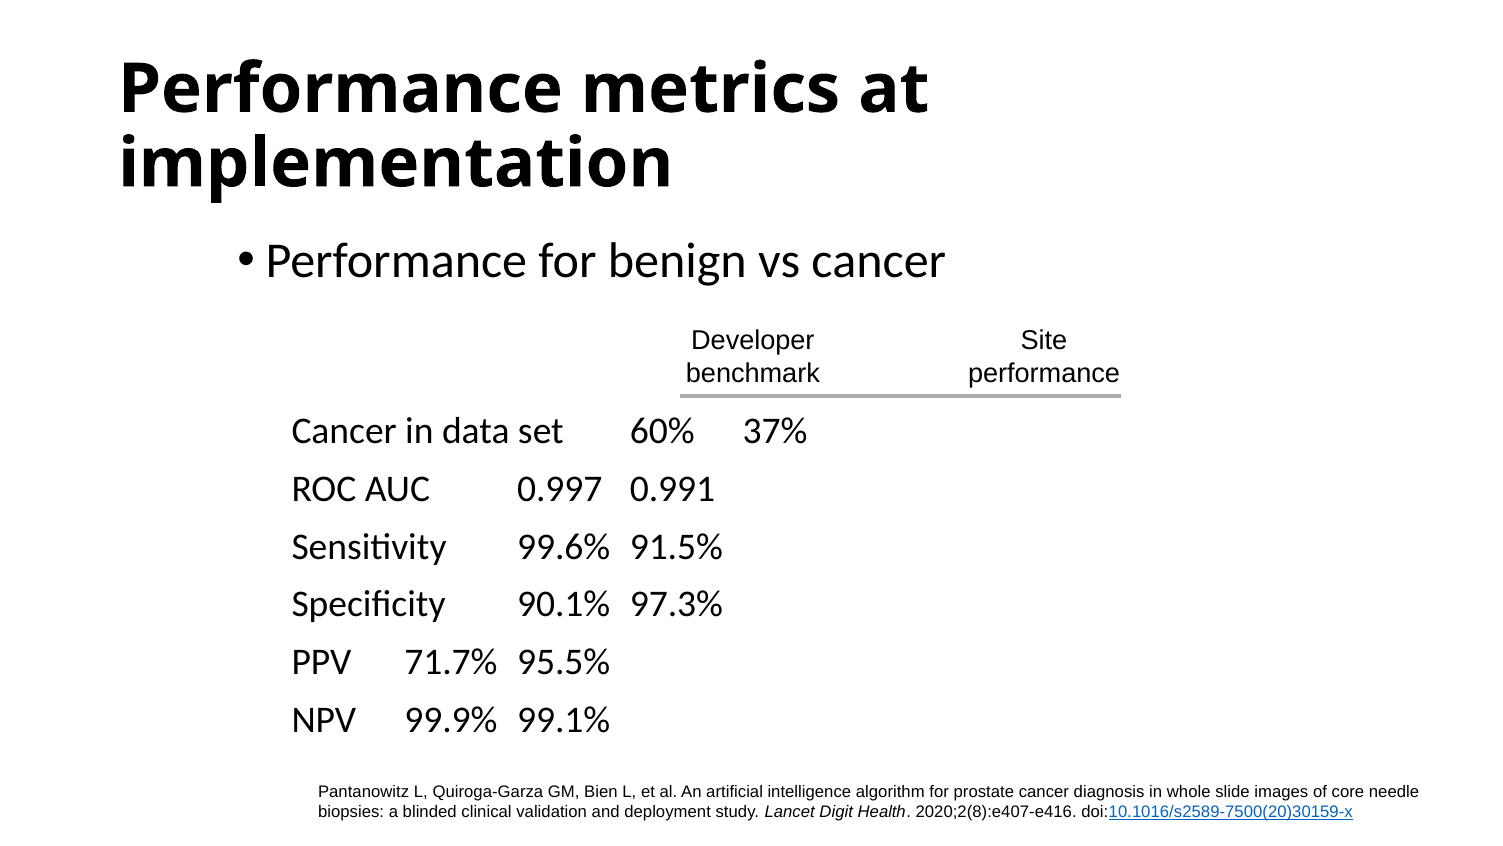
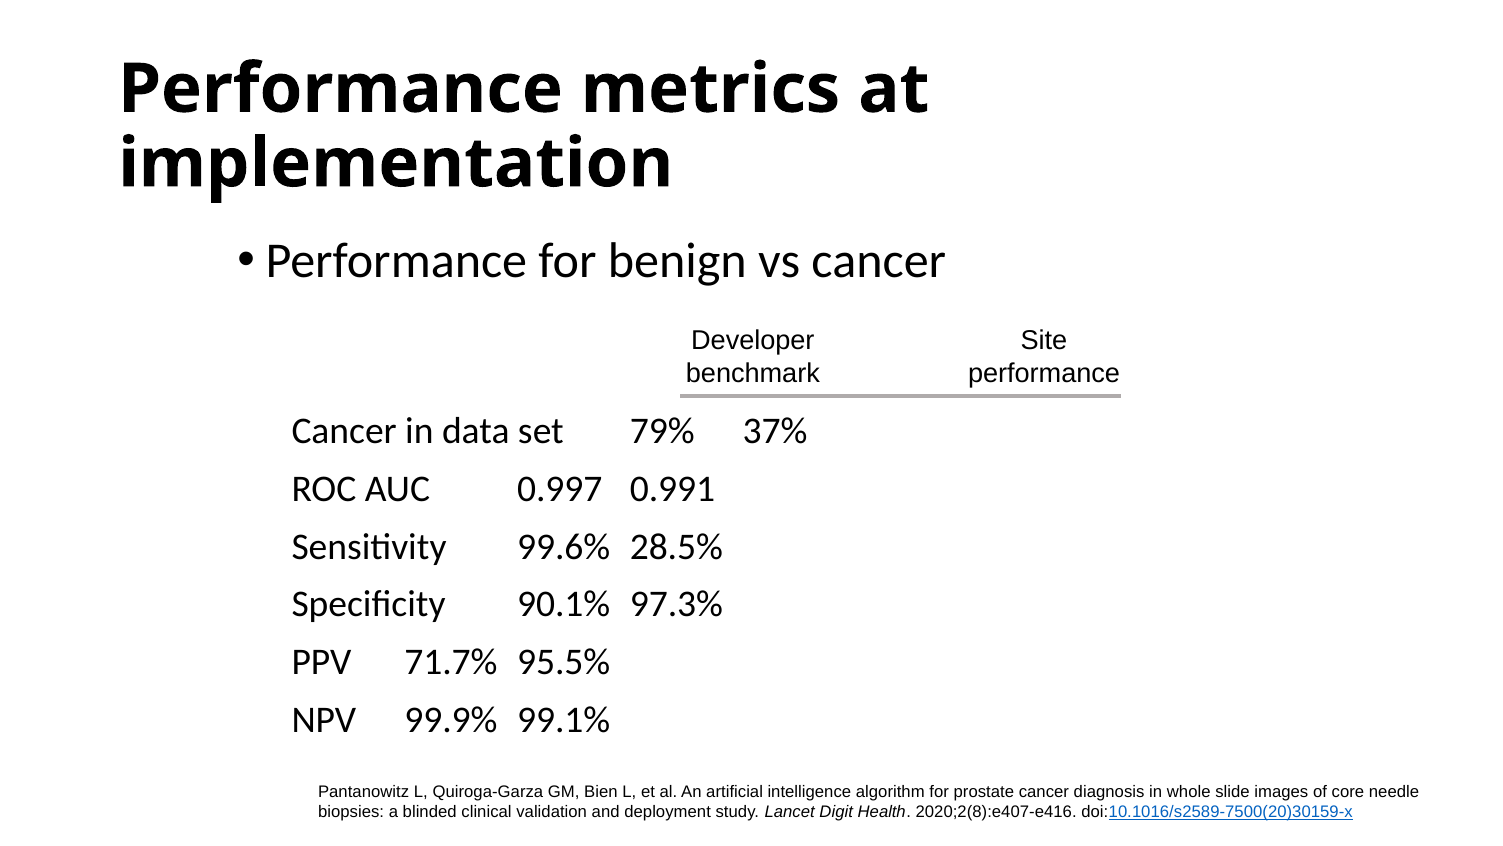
60%: 60% -> 79%
91.5%: 91.5% -> 28.5%
